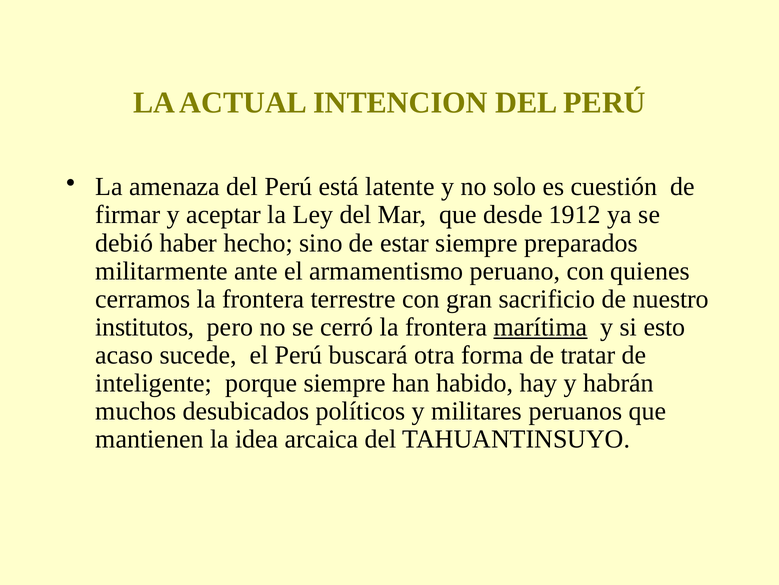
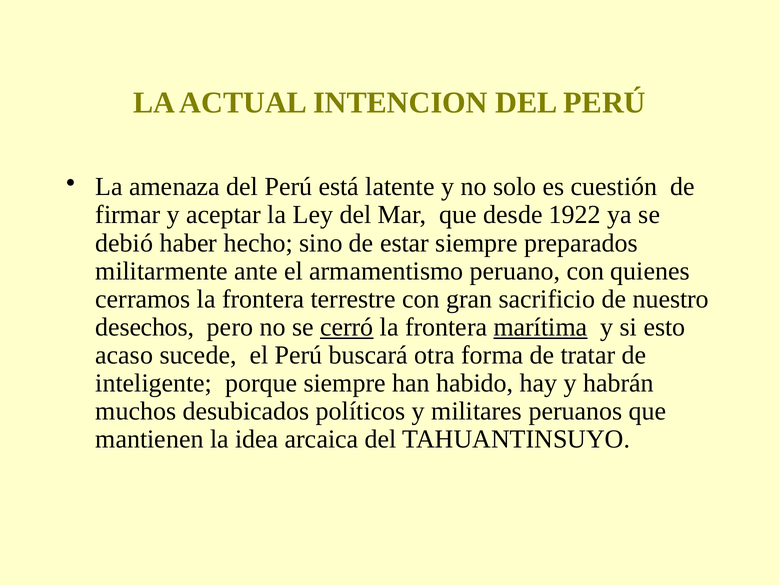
1912: 1912 -> 1922
institutos: institutos -> desechos
cerró underline: none -> present
